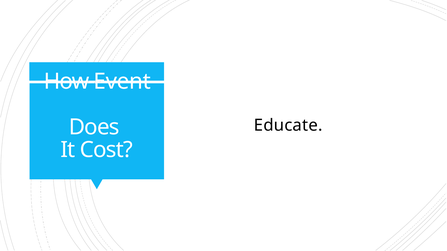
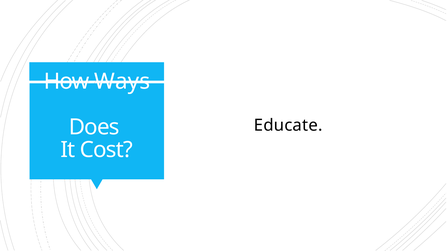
Event: Event -> Ways
